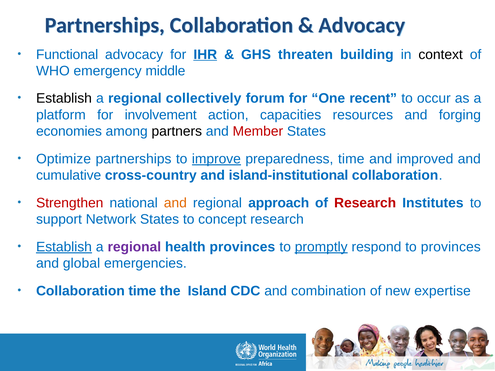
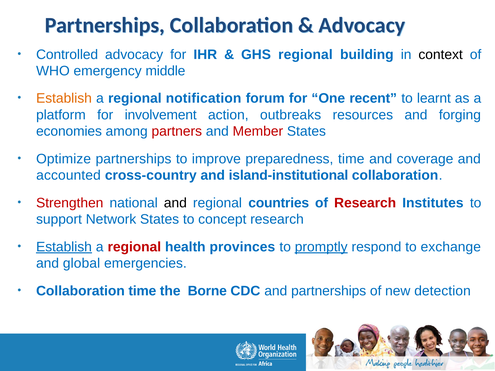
Functional: Functional -> Controlled
IHR underline: present -> none
GHS threaten: threaten -> regional
Establish at (64, 99) colour: black -> orange
collectively: collectively -> notification
occur: occur -> learnt
capacities: capacities -> outbreaks
partners colour: black -> red
improve underline: present -> none
improved: improved -> coverage
cumulative: cumulative -> accounted
and at (175, 203) colour: orange -> black
approach: approach -> countries
regional at (134, 247) colour: purple -> red
to provinces: provinces -> exchange
Island: Island -> Borne
and combination: combination -> partnerships
expertise: expertise -> detection
